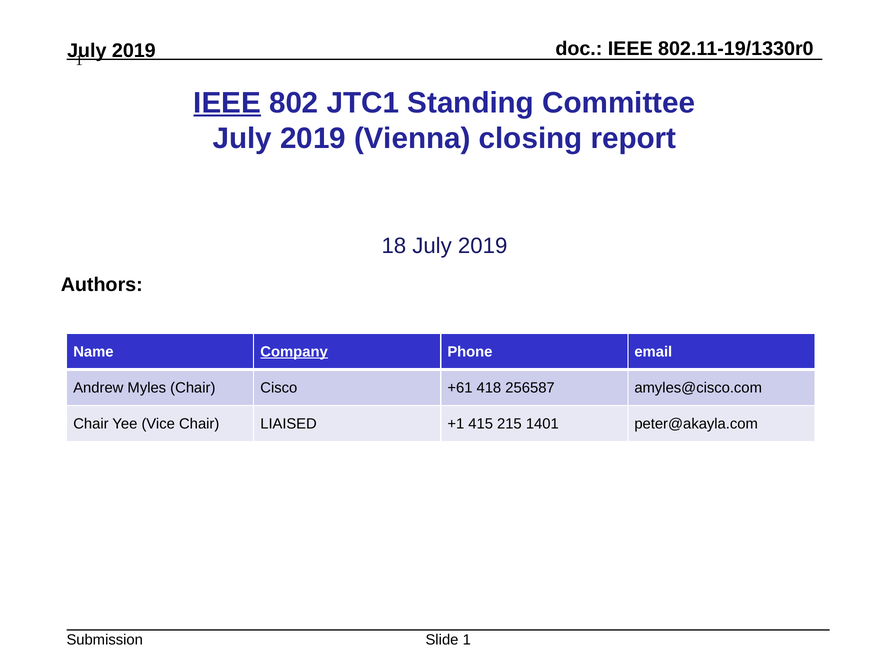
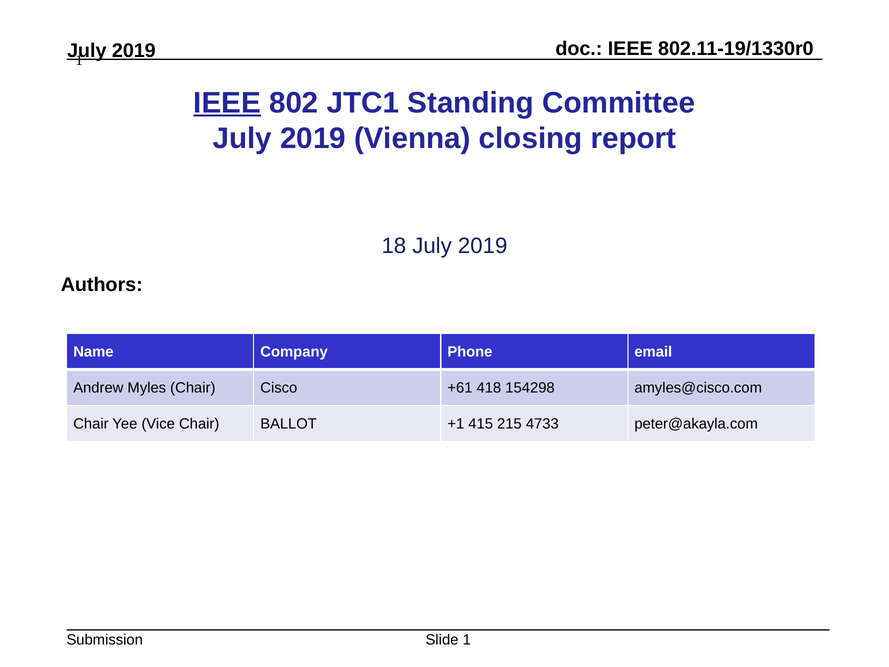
Company underline: present -> none
256587: 256587 -> 154298
LIAISED: LIAISED -> BALLOT
1401: 1401 -> 4733
